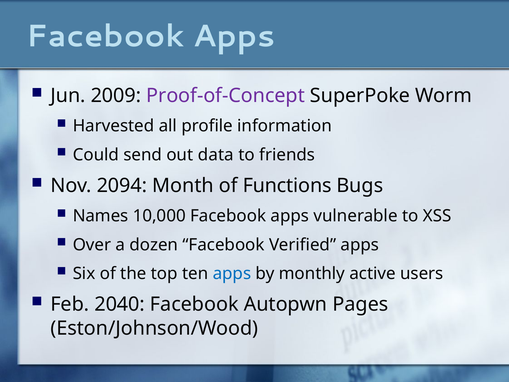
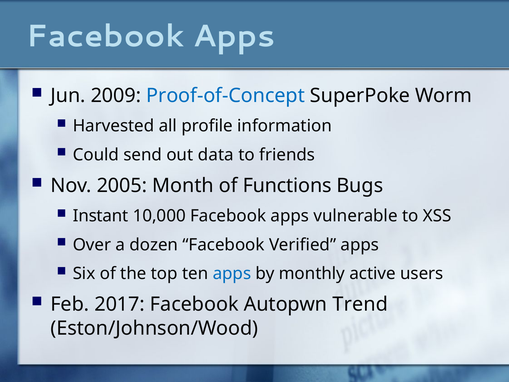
Proof-of-Concept colour: purple -> blue
2094: 2094 -> 2005
Names: Names -> Instant
2040: 2040 -> 2017
Pages: Pages -> Trend
